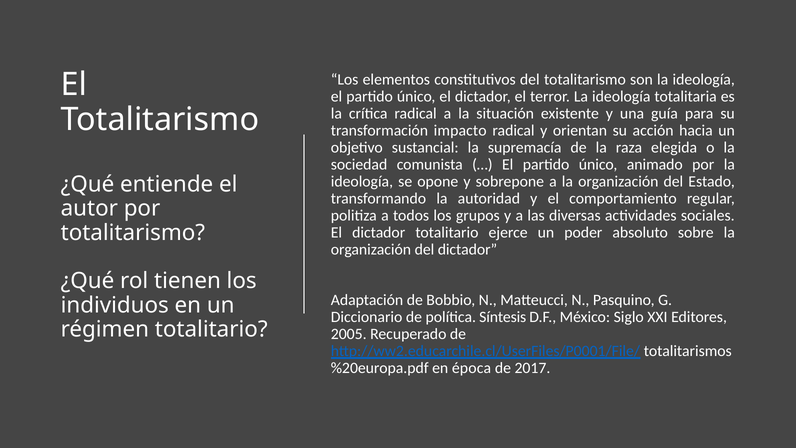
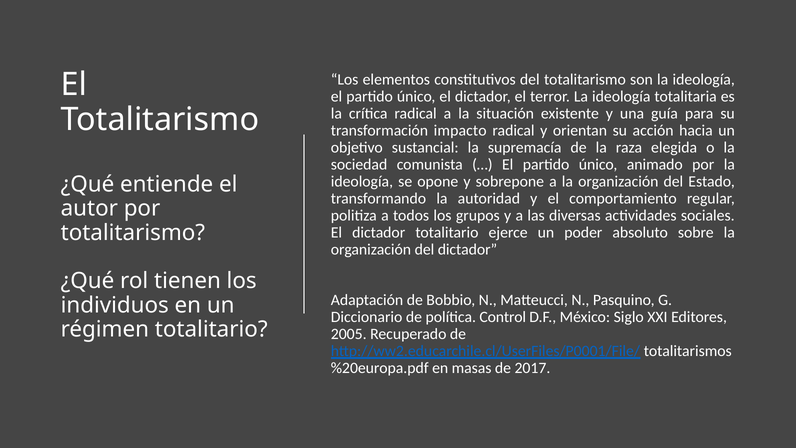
Síntesis: Síntesis -> Control
época: época -> masas
